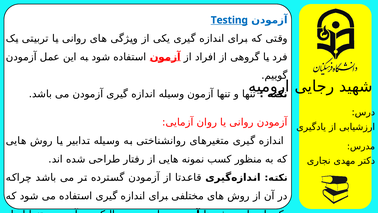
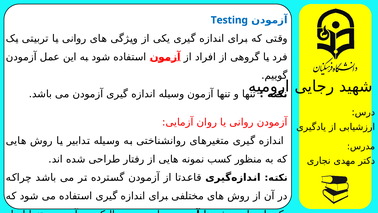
Testing underline: present -> none
